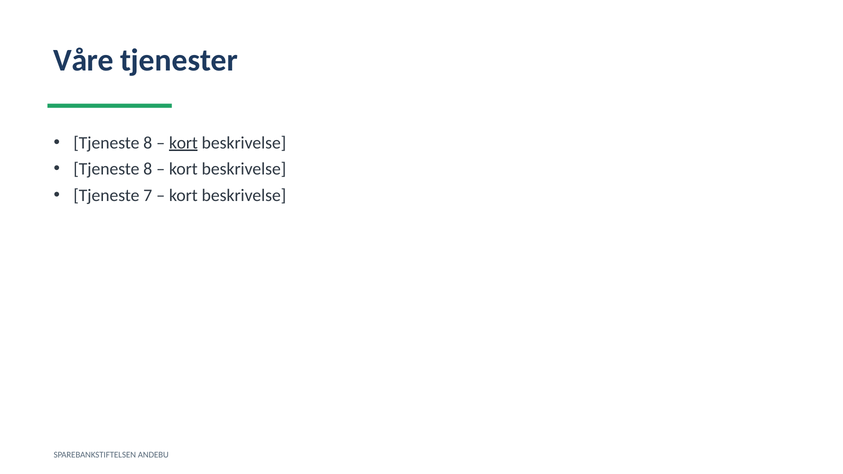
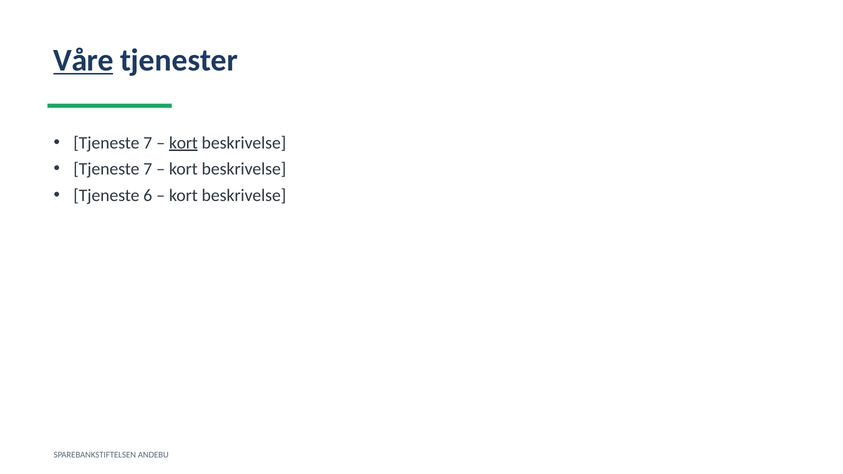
Våre underline: none -> present
8 at (148, 143): 8 -> 7
8 at (148, 169): 8 -> 7
7: 7 -> 6
